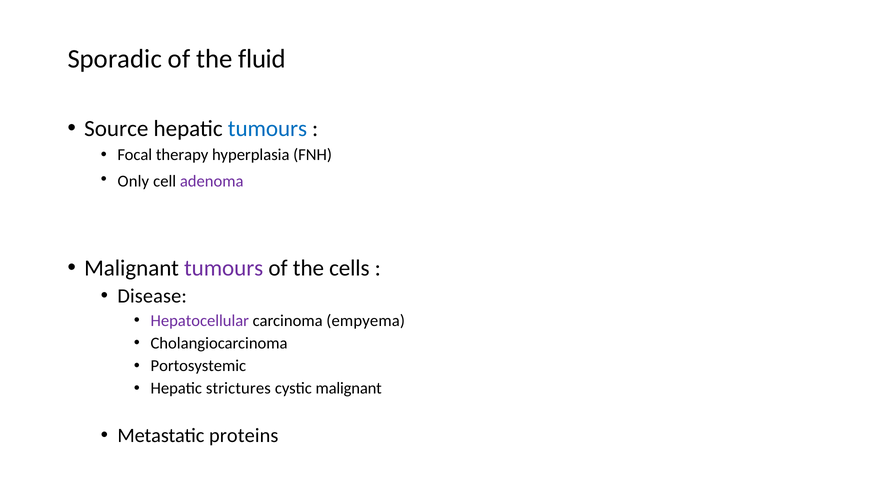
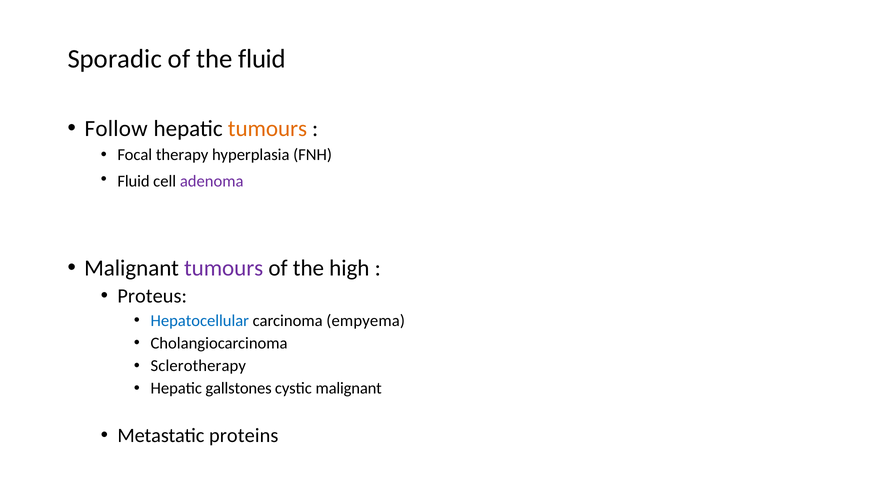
Source: Source -> Follow
tumours at (267, 128) colour: blue -> orange
Only at (133, 181): Only -> Fluid
cells: cells -> high
Disease: Disease -> Proteus
Hepatocellular colour: purple -> blue
Portosystemic: Portosystemic -> Sclerotherapy
strictures: strictures -> gallstones
